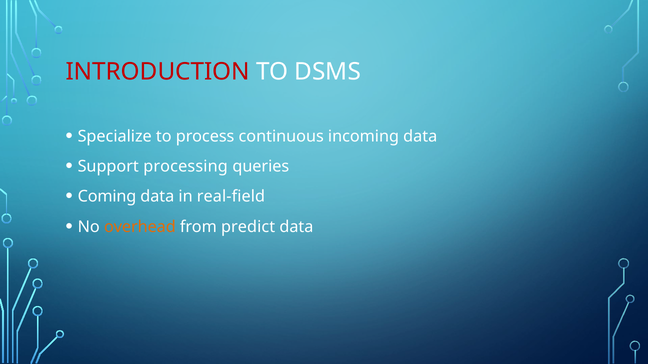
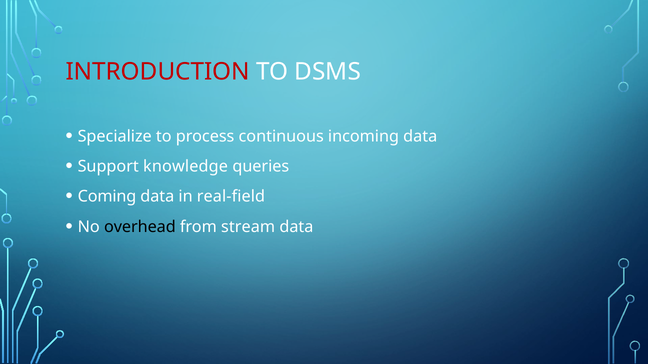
processing: processing -> knowledge
overhead colour: orange -> black
predict: predict -> stream
